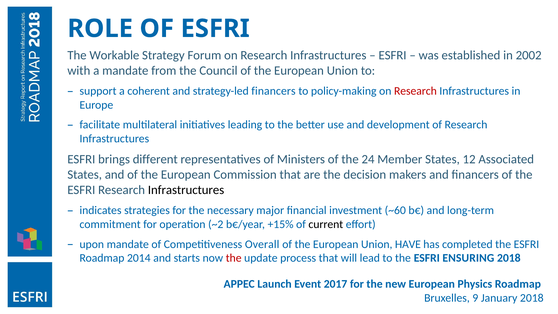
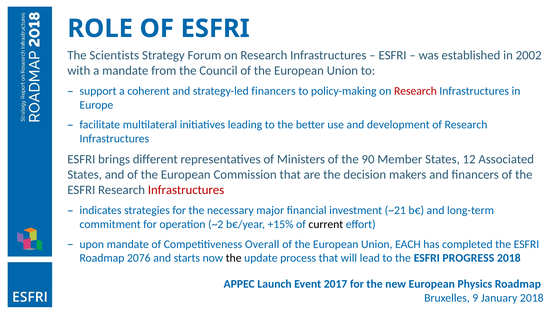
Workable: Workable -> Scientists
24: 24 -> 90
Infrastructures at (186, 190) colour: black -> red
~60: ~60 -> ~21
HAVE: HAVE -> EACH
2014: 2014 -> 2076
the at (234, 258) colour: red -> black
ENSURING: ENSURING -> PROGRESS
